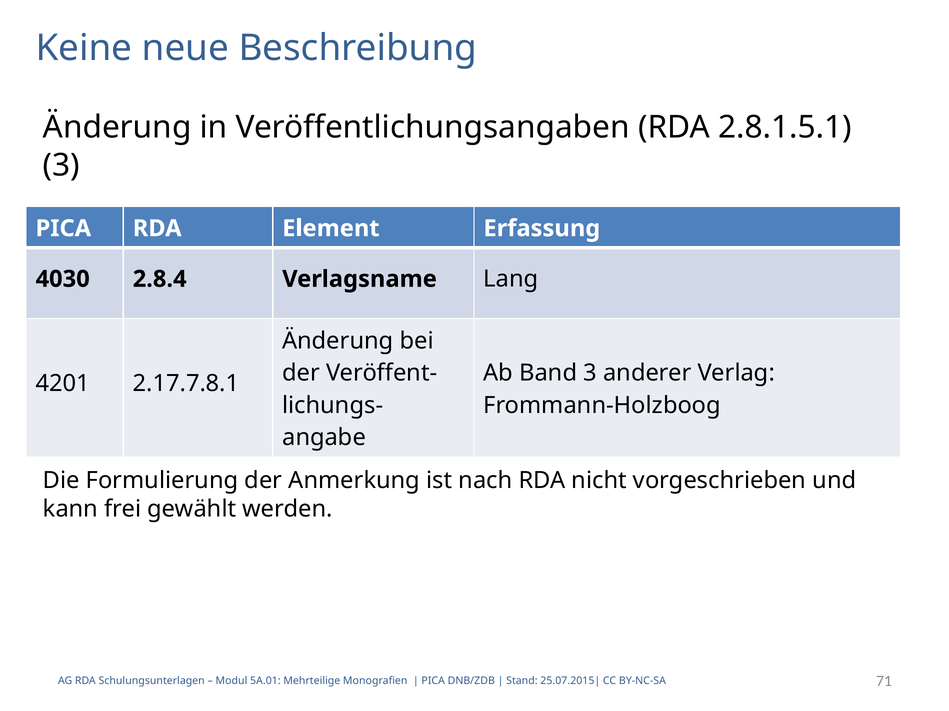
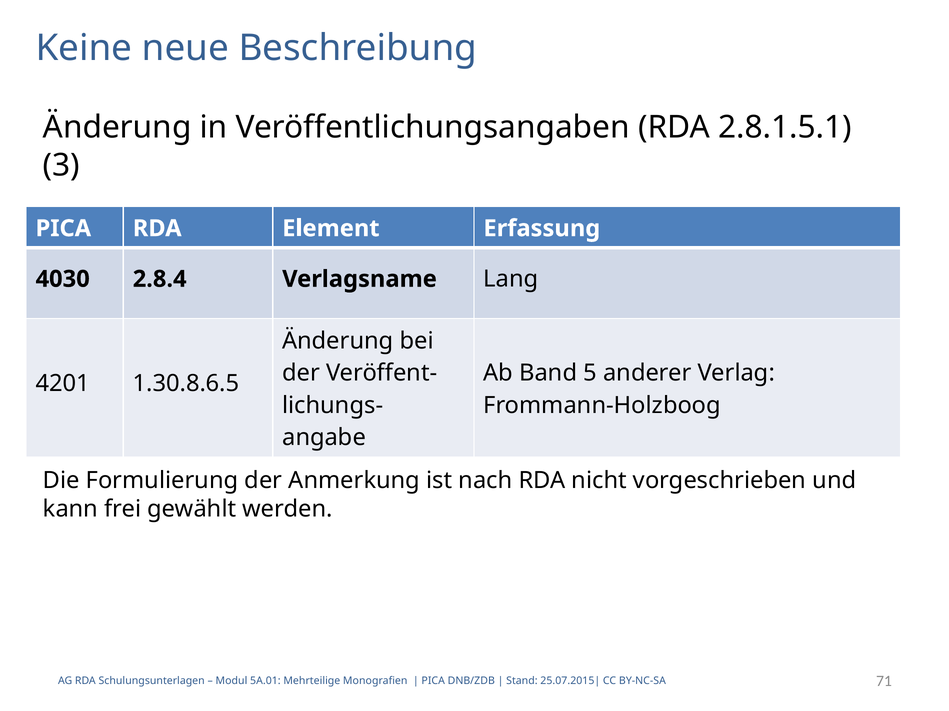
Band 3: 3 -> 5
2.17.7.8.1: 2.17.7.8.1 -> 1.30.8.6.5
